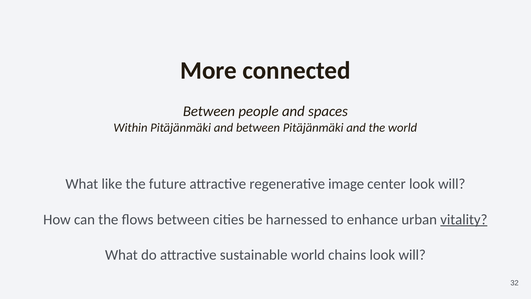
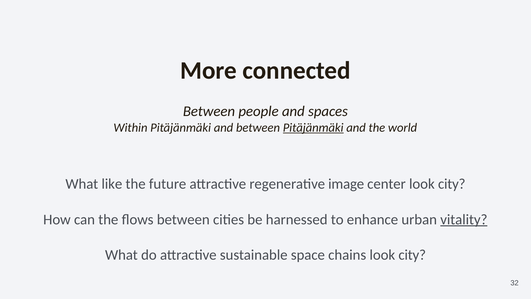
Pitäjänmäki at (313, 127) underline: none -> present
center look will: will -> city
sustainable world: world -> space
chains look will: will -> city
